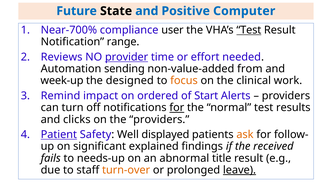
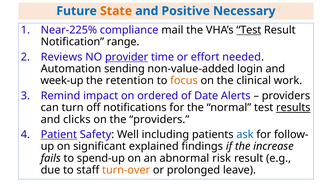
State colour: black -> orange
Computer: Computer -> Necessary
Near-700%: Near-700% -> Near-225%
user: user -> mail
from: from -> login
designed: designed -> retention
Start: Start -> Date
for at (177, 108) underline: present -> none
results underline: none -> present
displayed: displayed -> including
ask colour: orange -> blue
received: received -> increase
needs-up: needs-up -> spend-up
title: title -> risk
leave underline: present -> none
